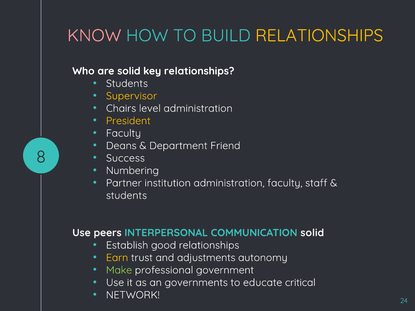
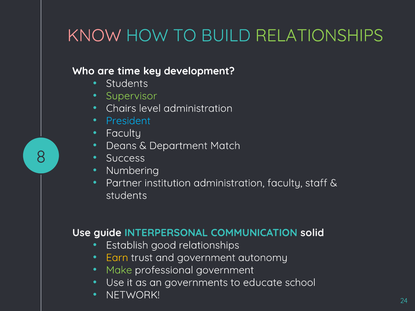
RELATIONSHIPS at (319, 36) colour: yellow -> light green
are solid: solid -> time
key relationships: relationships -> development
Supervisor colour: yellow -> light green
President colour: yellow -> light blue
Friend: Friend -> Match
peers: peers -> guide
and adjustments: adjustments -> government
critical: critical -> school
